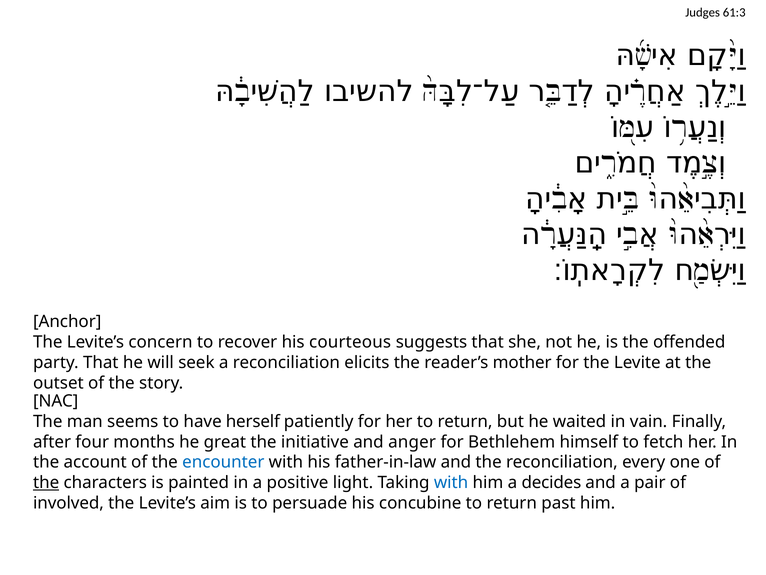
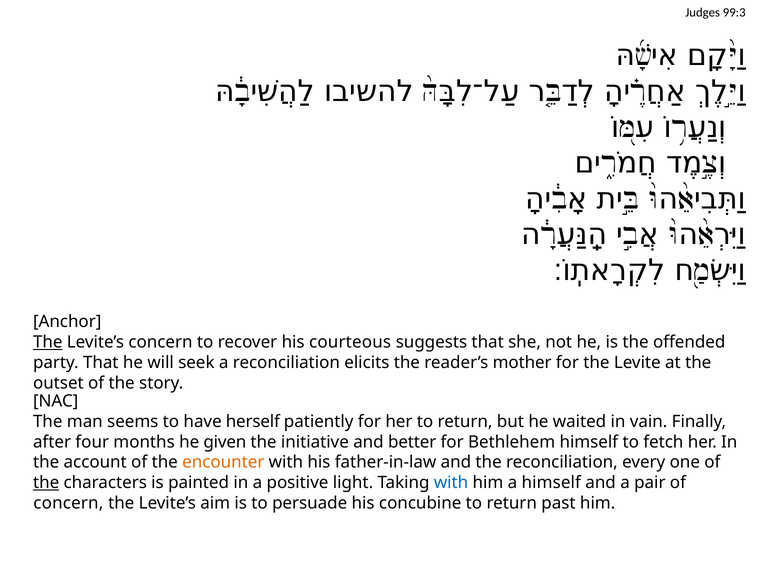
61:3: 61:3 -> 99:3
The at (48, 342) underline: none -> present
great: great -> given
anger: anger -> better
encounter colour: blue -> orange
a decides: decides -> himself
involved at (68, 503): involved -> concern
